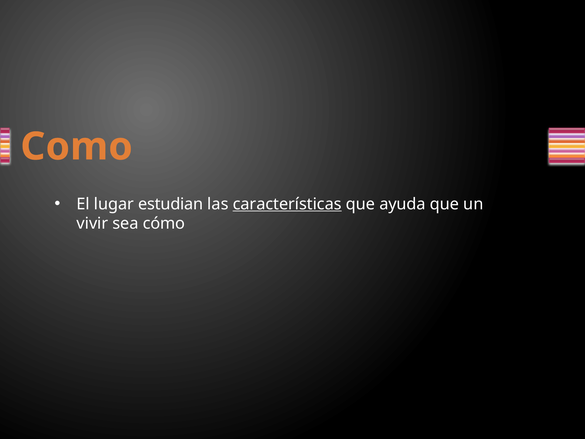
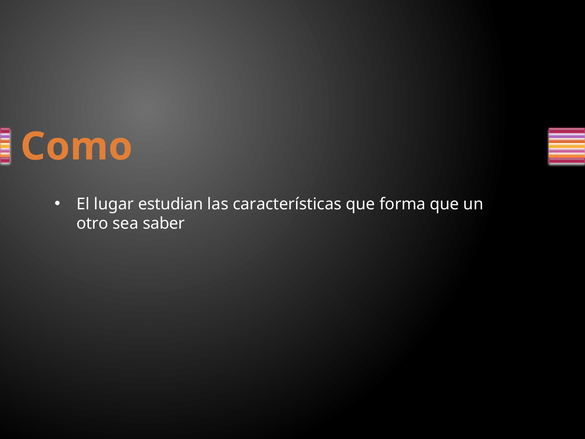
características underline: present -> none
ayuda: ayuda -> forma
vivir: vivir -> otro
cómo: cómo -> saber
